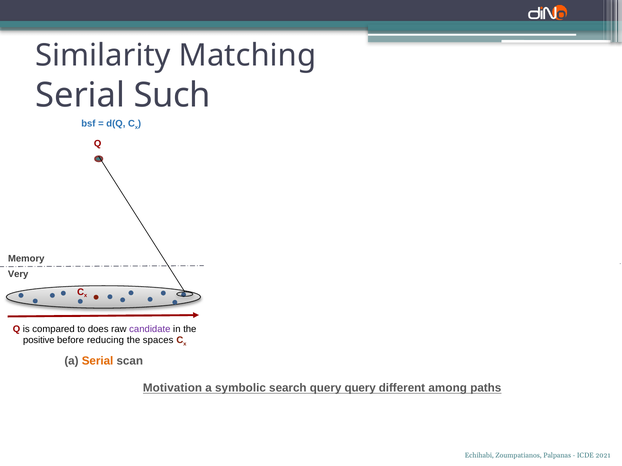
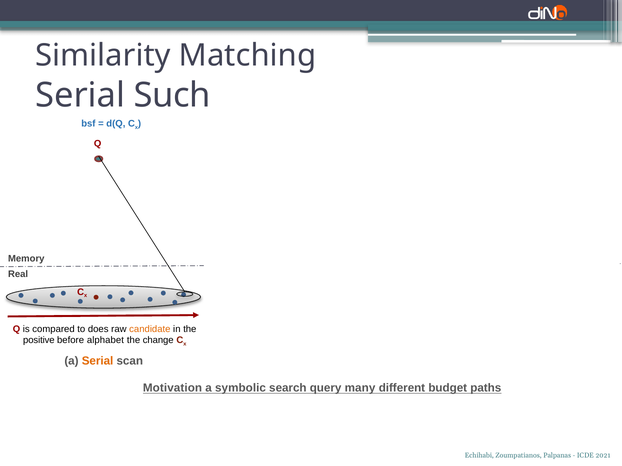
Very: Very -> Real
candidate at (150, 329) colour: purple -> orange
reducing: reducing -> alphabet
spaces: spaces -> change
query query: query -> many
among: among -> budget
